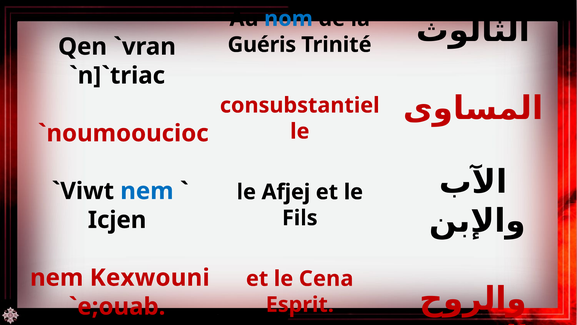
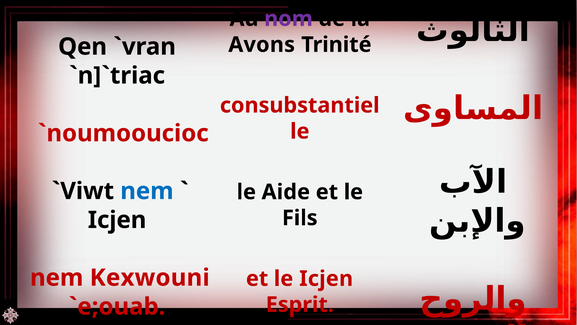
nom colour: blue -> purple
Guéris: Guéris -> Avons
Afjej: Afjej -> Aide
le Cena: Cena -> Icjen
